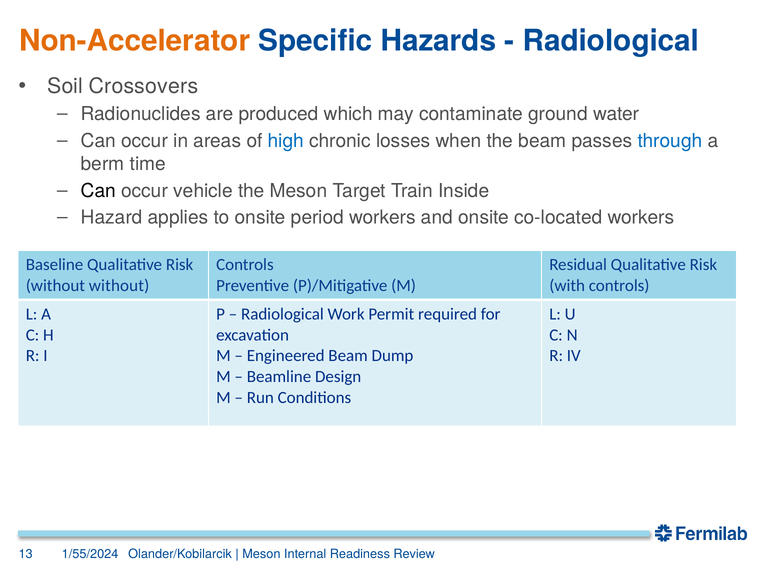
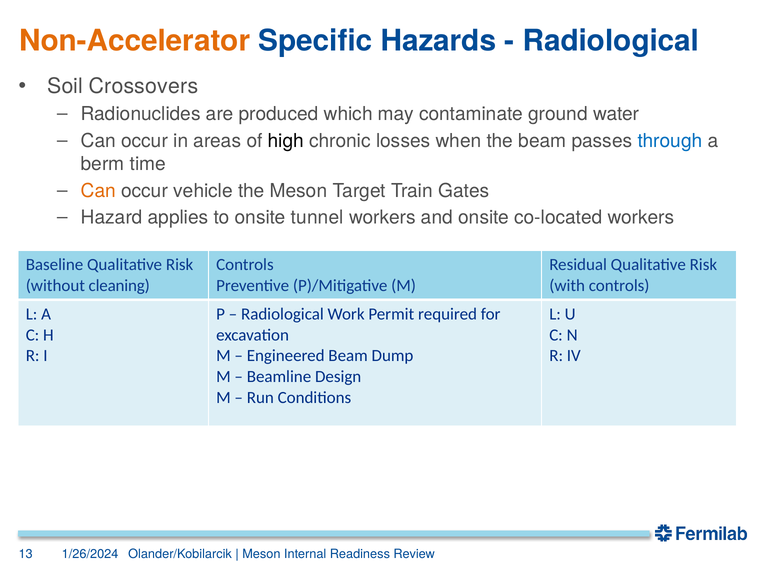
high colour: blue -> black
Can at (98, 191) colour: black -> orange
Inside: Inside -> Gates
period: period -> tunnel
without without: without -> cleaning
1/55/2024: 1/55/2024 -> 1/26/2024
